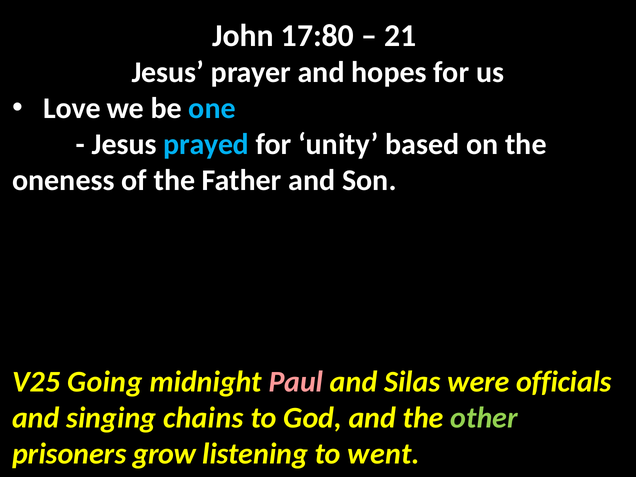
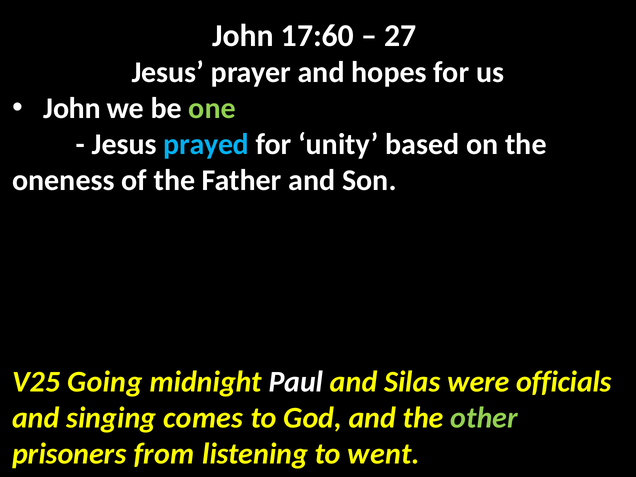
17:80: 17:80 -> 17:60
21: 21 -> 27
Love at (72, 109): Love -> John
one colour: light blue -> light green
Paul colour: pink -> white
chains: chains -> comes
grow: grow -> from
